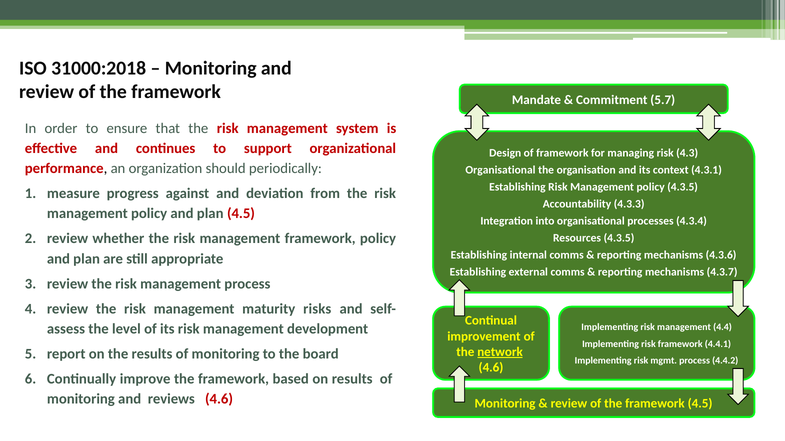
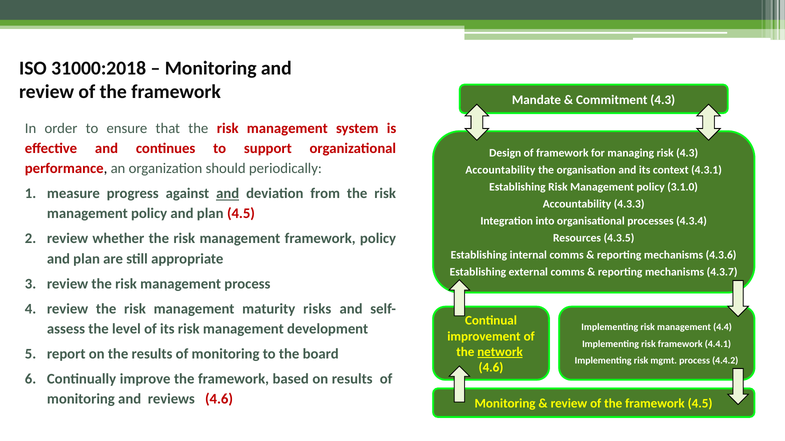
Commitment 5.7: 5.7 -> 4.3
Organisational at (500, 170): Organisational -> Accountability
policy 4.3.5: 4.3.5 -> 3.1.0
and at (228, 194) underline: none -> present
